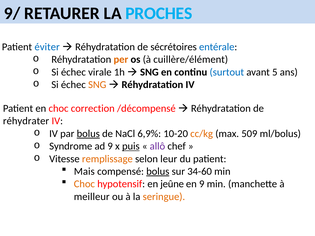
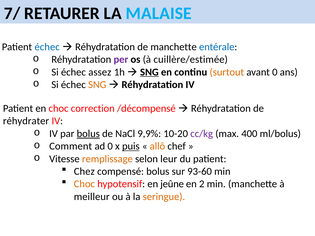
9/: 9/ -> 7/
PROCHES: PROCHES -> MALAISE
Patient éviter: éviter -> échec
de sécrétoires: sécrétoires -> manchette
per colour: orange -> purple
cuillère/élément: cuillère/élément -> cuillère/estimée
virale: virale -> assez
SNG at (149, 72) underline: none -> present
surtout colour: blue -> orange
avant 5: 5 -> 0
6,9%: 6,9% -> 9,9%
cc/kg colour: orange -> purple
509: 509 -> 400
Syndrome: Syndrome -> Comment
ad 9: 9 -> 0
allô colour: purple -> orange
Mais: Mais -> Chez
bolus at (158, 172) underline: present -> none
34-60: 34-60 -> 93-60
en 9: 9 -> 2
